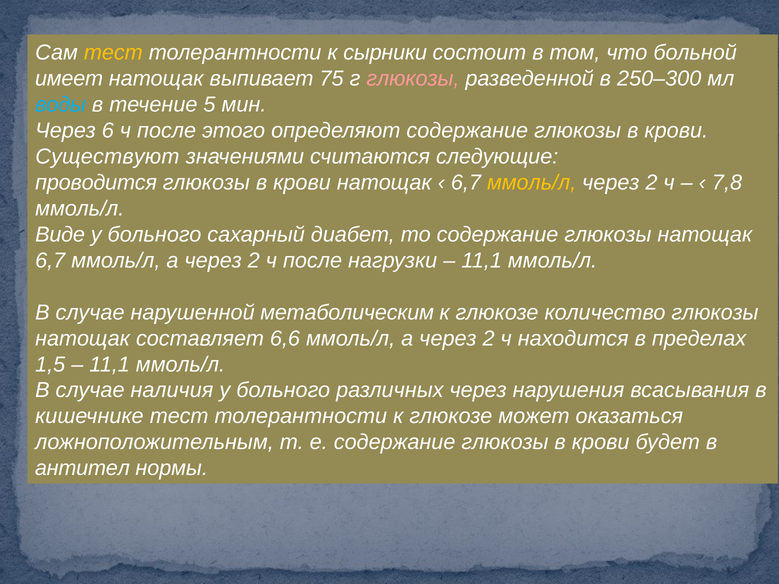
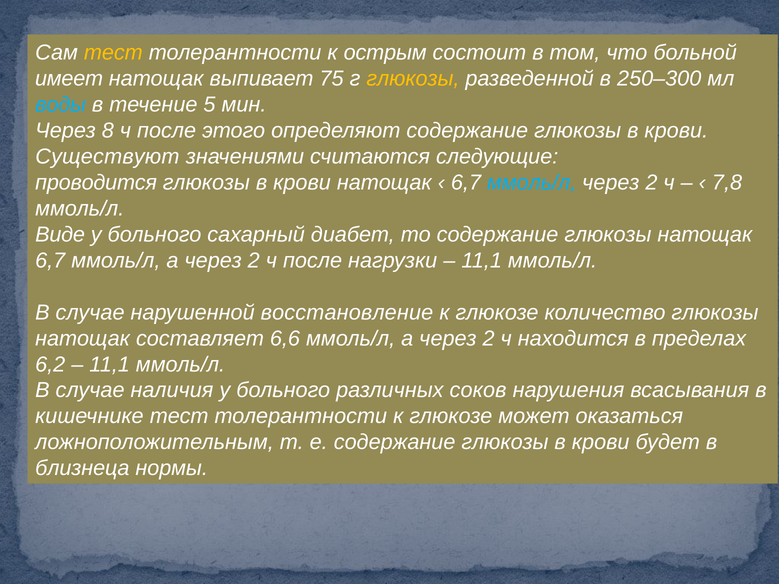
сырники: сырники -> острым
глюкозы at (413, 79) colour: pink -> yellow
6: 6 -> 8
ммоль/л at (532, 183) colour: yellow -> light blue
метаболическим: метаболическим -> восстановление
1,5: 1,5 -> 6,2
различных через: через -> соков
антител: антител -> близнеца
